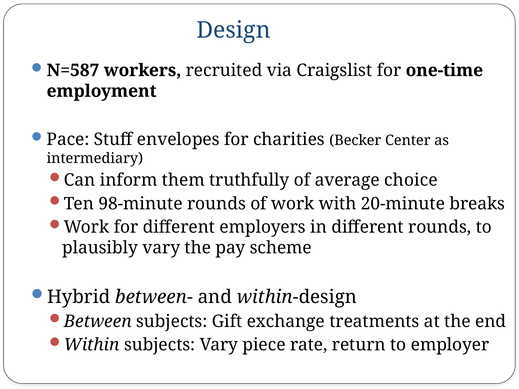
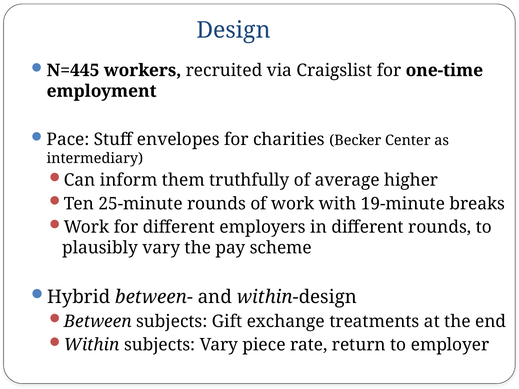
N=587: N=587 -> N=445
choice: choice -> higher
98-minute: 98-minute -> 25-minute
20-minute: 20-minute -> 19-minute
